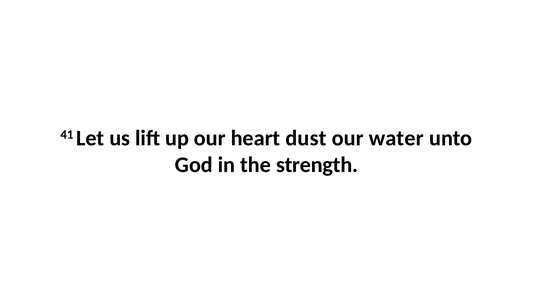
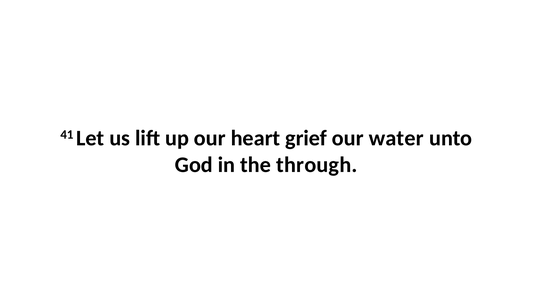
dust: dust -> grief
strength: strength -> through
